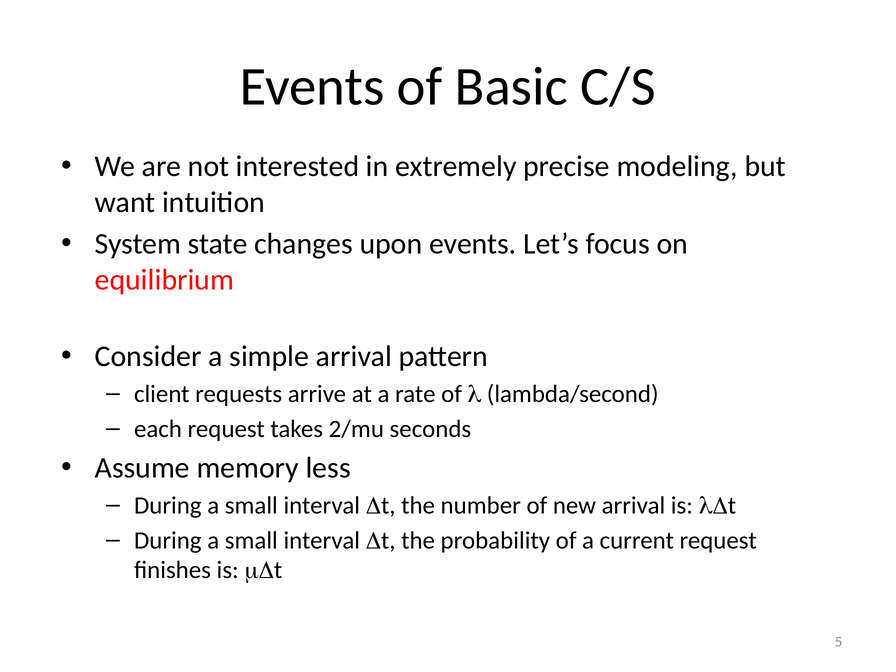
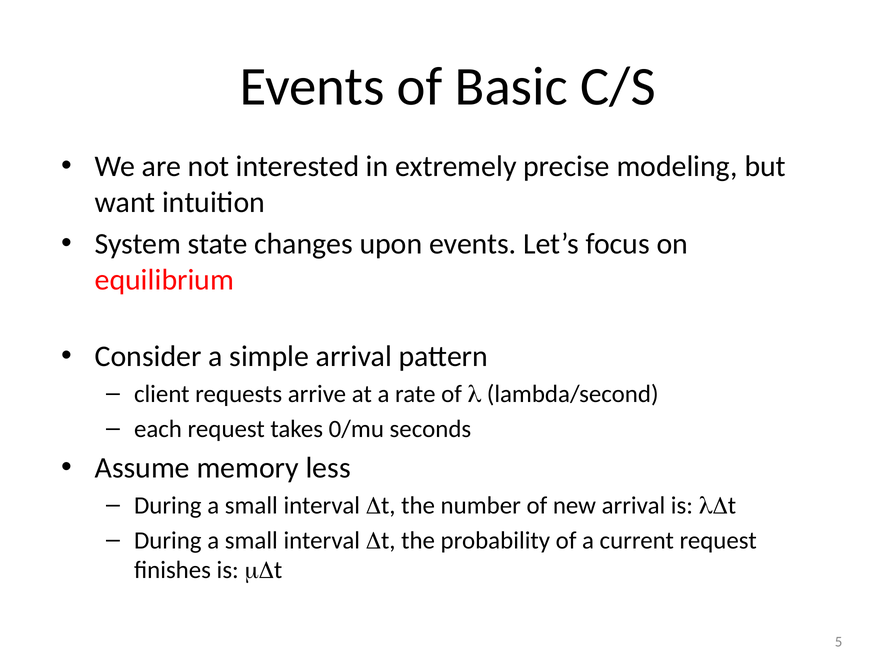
2/mu: 2/mu -> 0/mu
